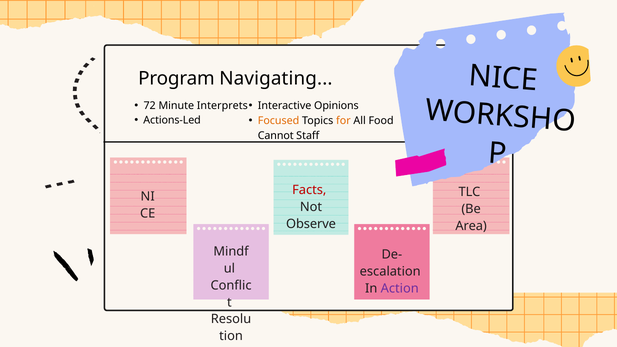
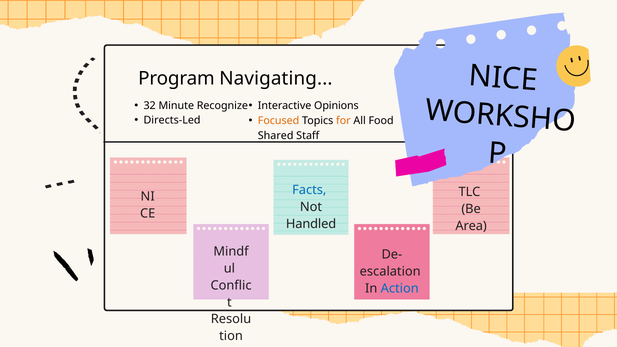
72: 72 -> 32
Interprets: Interprets -> Recognize
Actions-Led: Actions-Led -> Directs-Led
Cannot: Cannot -> Shared
Facts colour: red -> blue
Observe: Observe -> Handled
Action colour: purple -> blue
